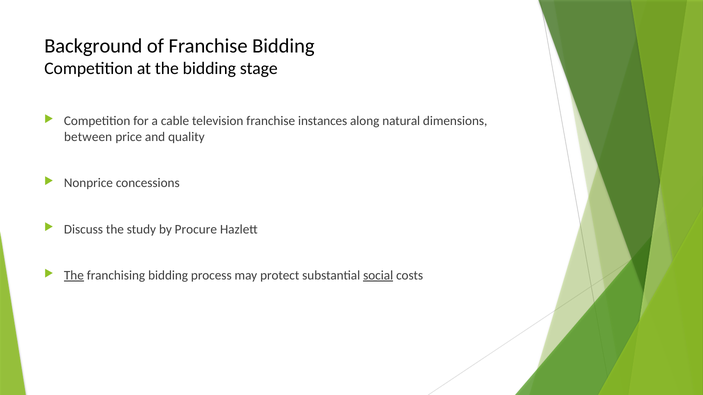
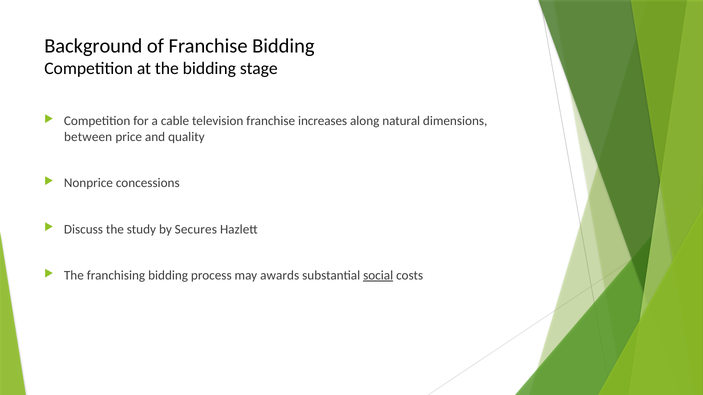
instances: instances -> increases
Procure: Procure -> Secures
The at (74, 276) underline: present -> none
protect: protect -> awards
